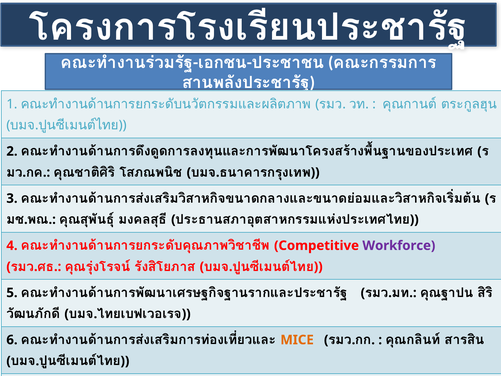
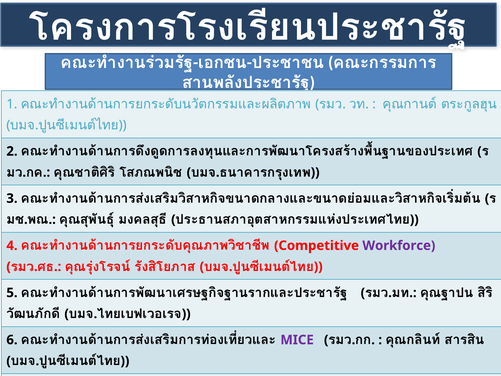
MICE colour: orange -> purple
